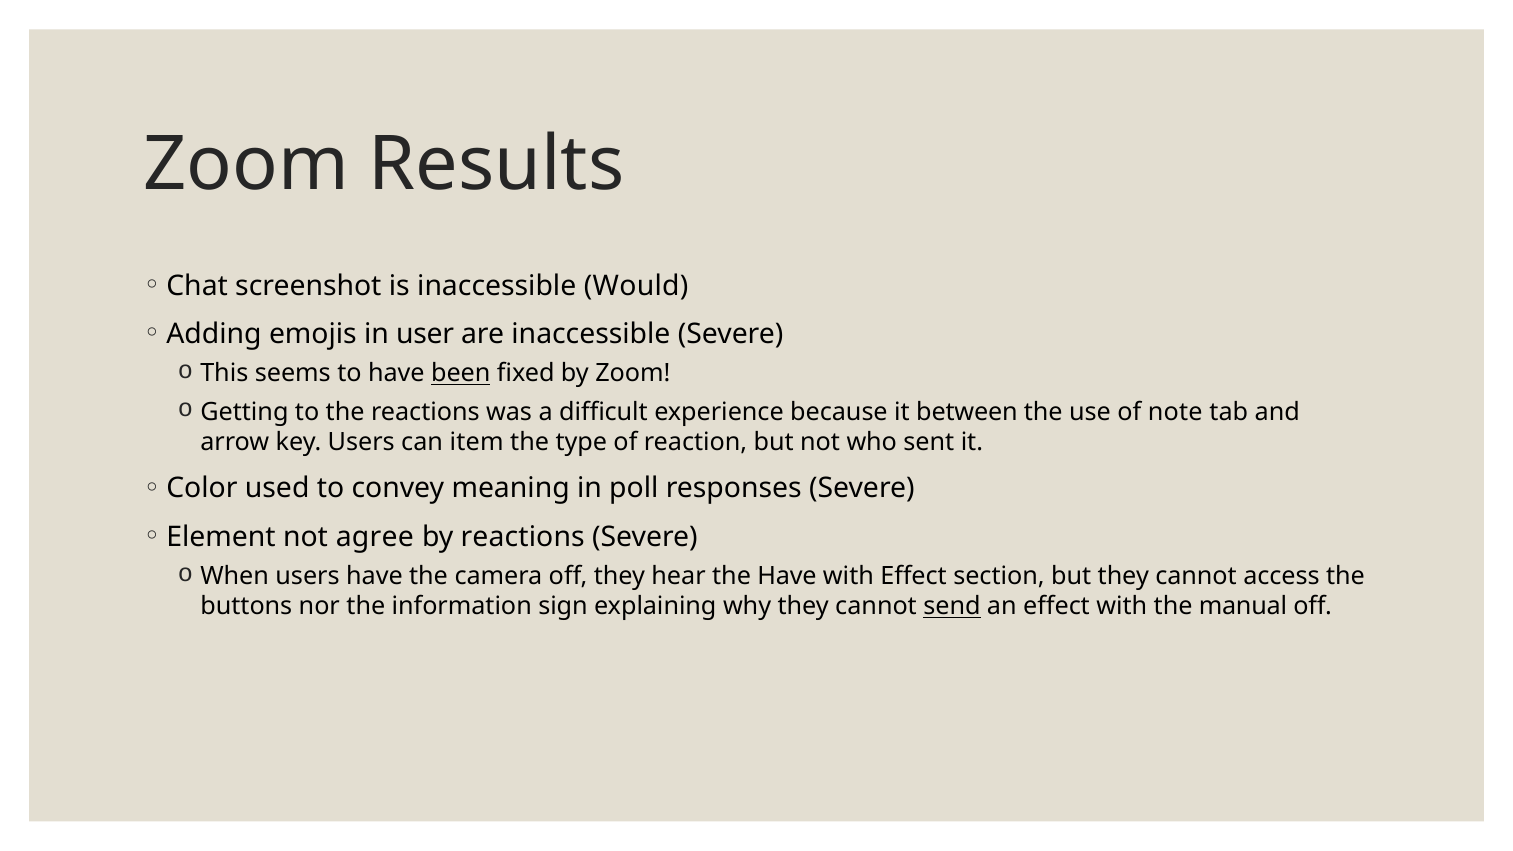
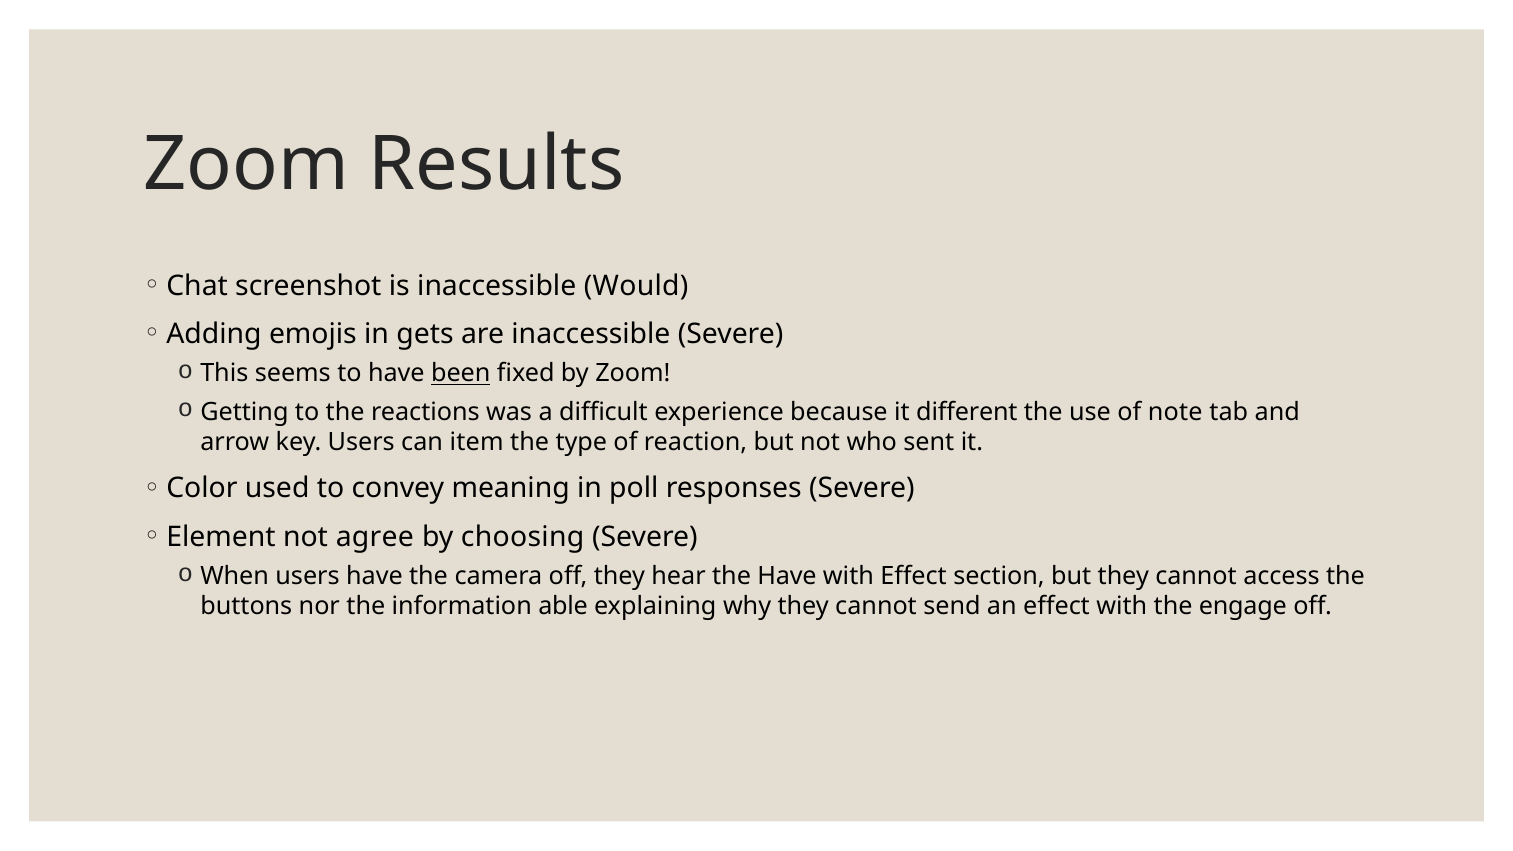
user: user -> gets
between: between -> different
by reactions: reactions -> choosing
sign: sign -> able
send underline: present -> none
manual: manual -> engage
